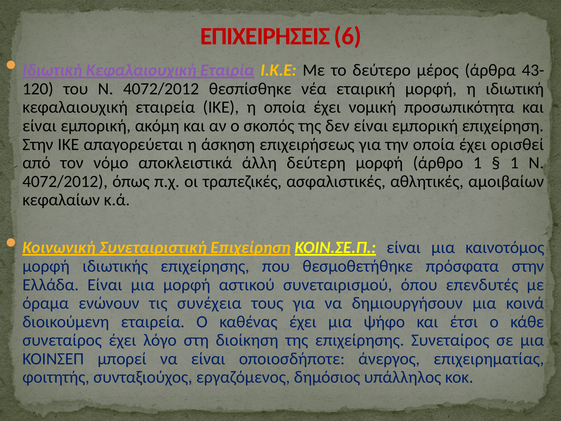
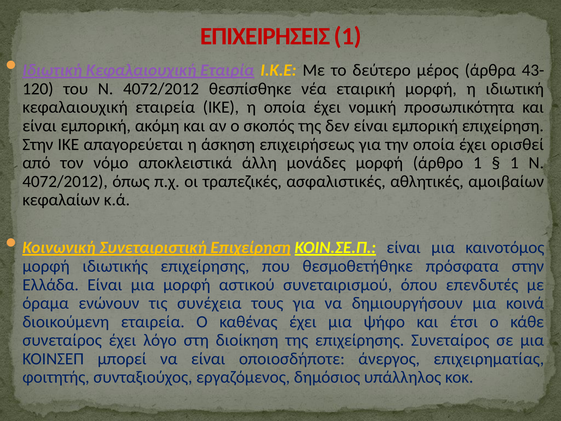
ΕΠΙΧΕΙΡΗΣΕΙΣ 6: 6 -> 1
δεύτερη: δεύτερη -> μονάδες
